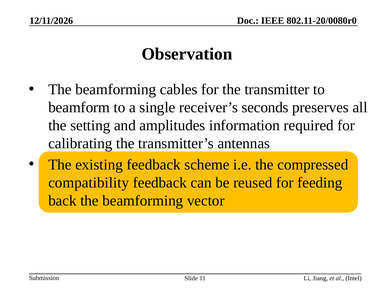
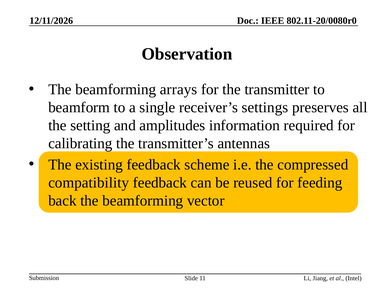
cables: cables -> arrays
seconds: seconds -> settings
